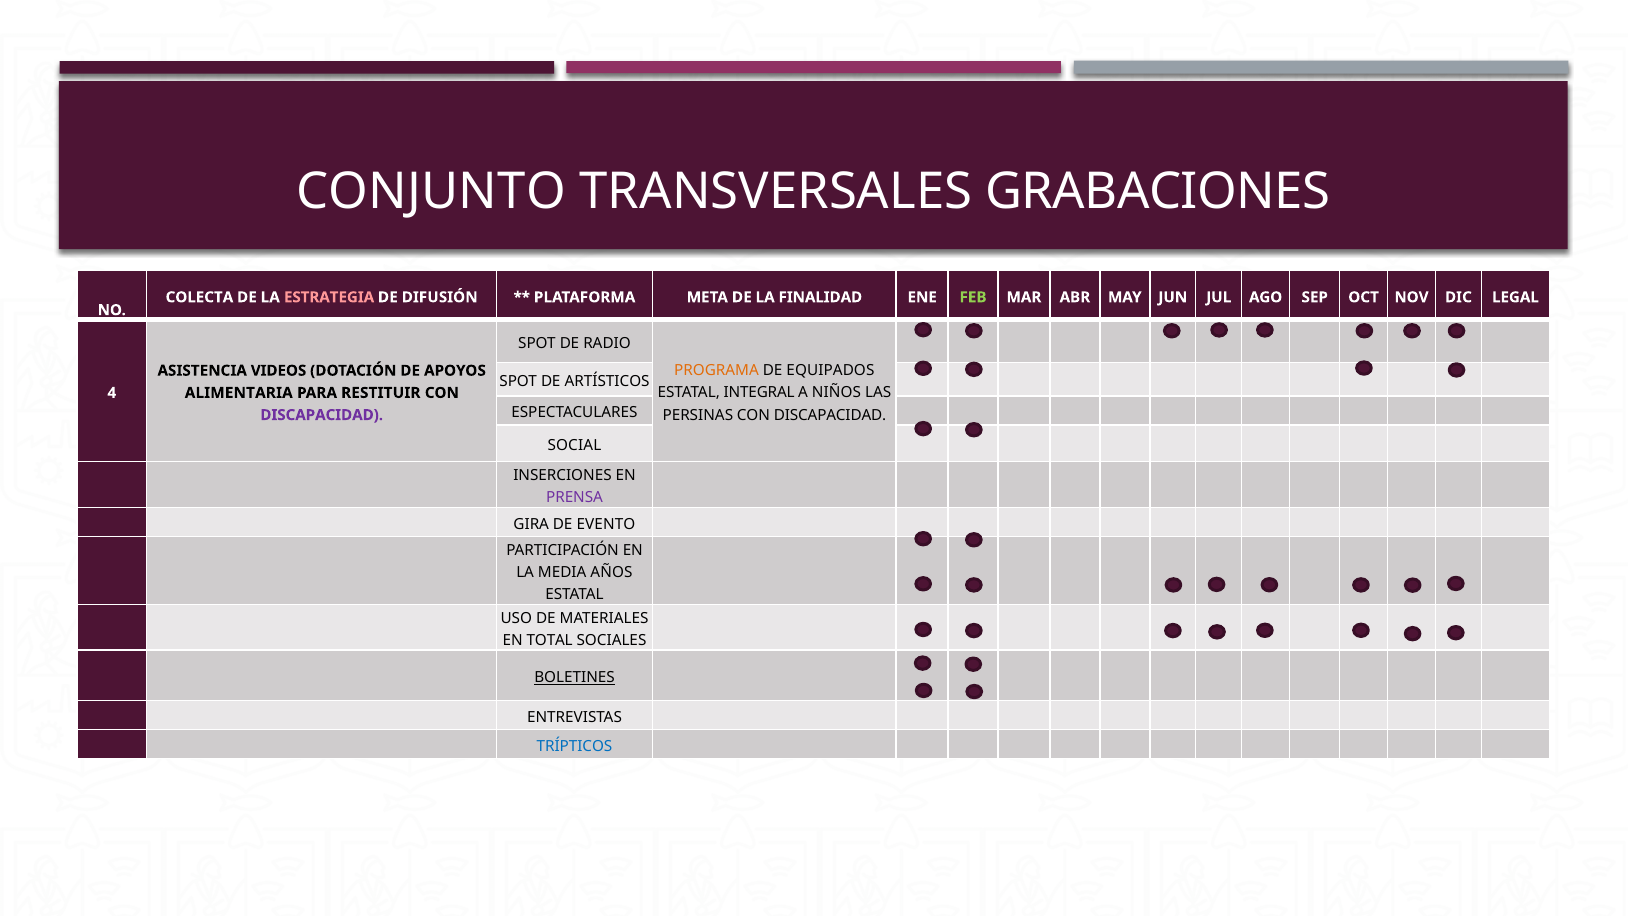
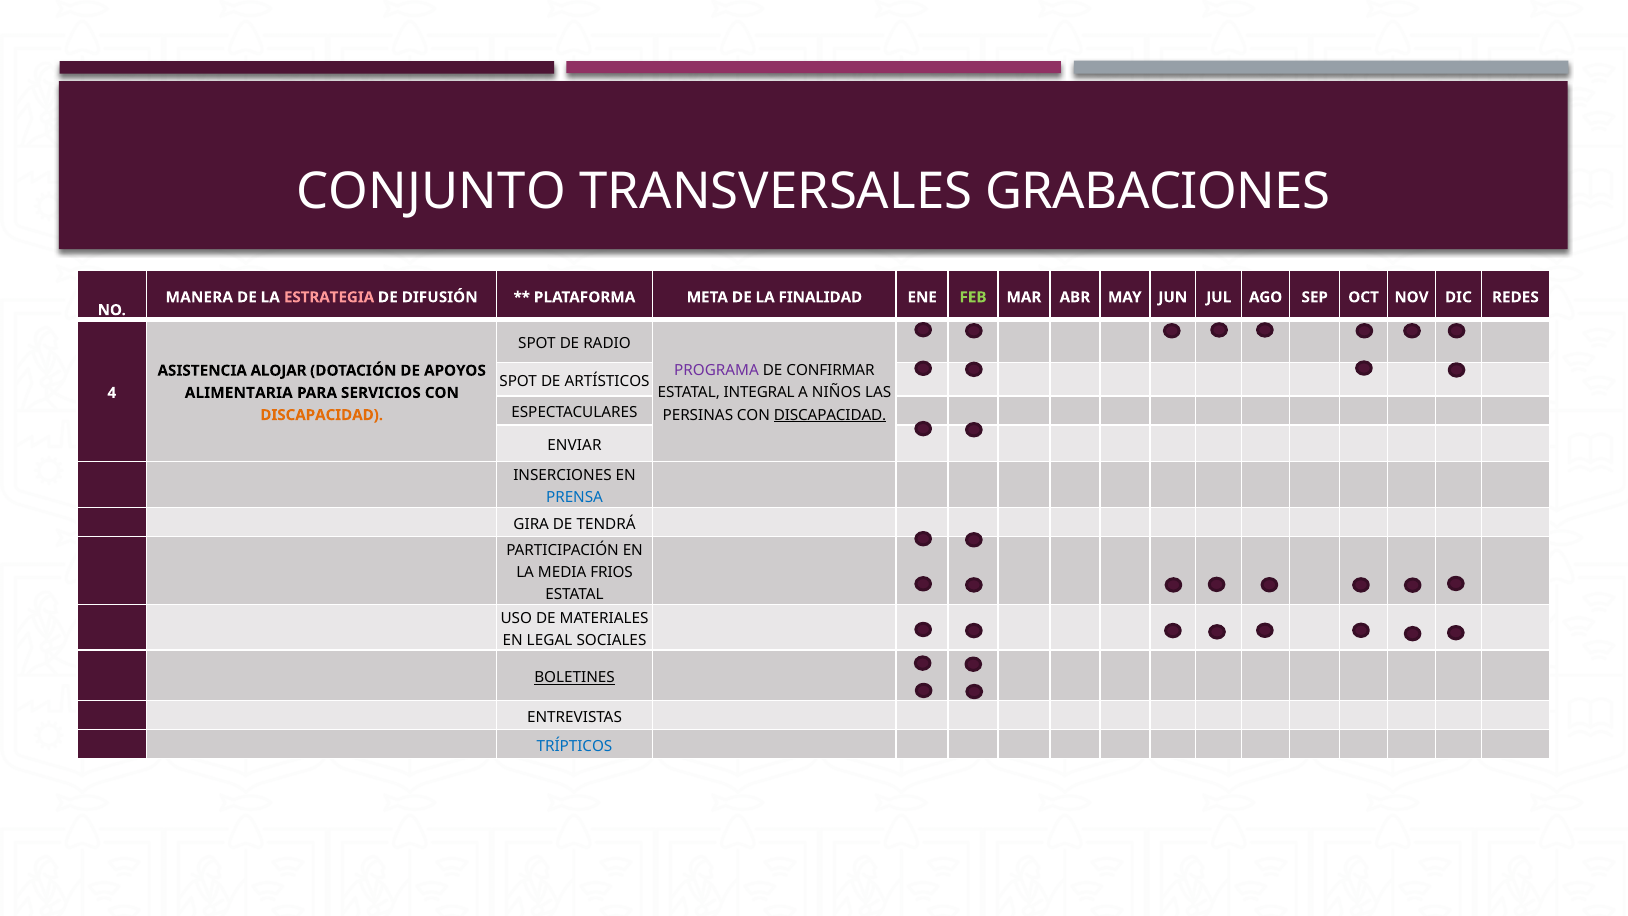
COLECTA: COLECTA -> MANERA
LEGAL: LEGAL -> REDES
PROGRAMA colour: orange -> purple
EQUIPADOS: EQUIPADOS -> CONFIRMAR
VIDEOS: VIDEOS -> ALOJAR
RESTITUIR: RESTITUIR -> SERVICIOS
DISCAPACIDAD at (830, 415) underline: none -> present
DISCAPACIDAD at (322, 415) colour: purple -> orange
SOCIAL: SOCIAL -> ENVIAR
PRENSA colour: purple -> blue
EVENTO: EVENTO -> TENDRÁ
AÑOS: AÑOS -> FRIOS
TOTAL: TOTAL -> LEGAL
